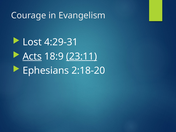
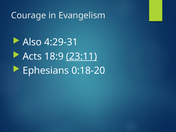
Lost: Lost -> Also
Acts underline: present -> none
2:18-20: 2:18-20 -> 0:18-20
